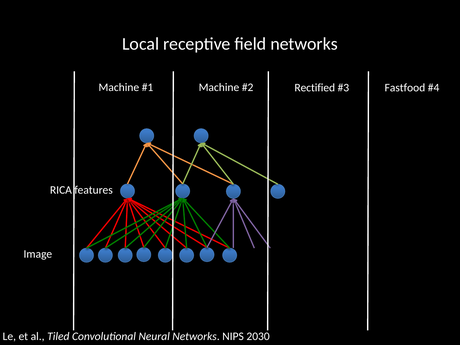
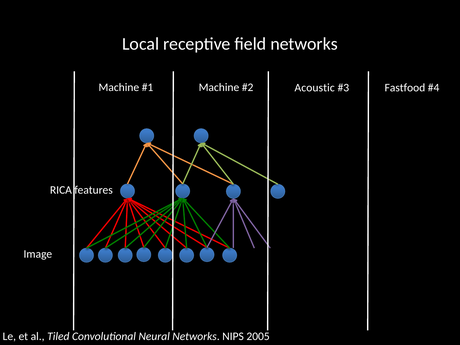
Rectified: Rectified -> Acoustic
2030: 2030 -> 2005
